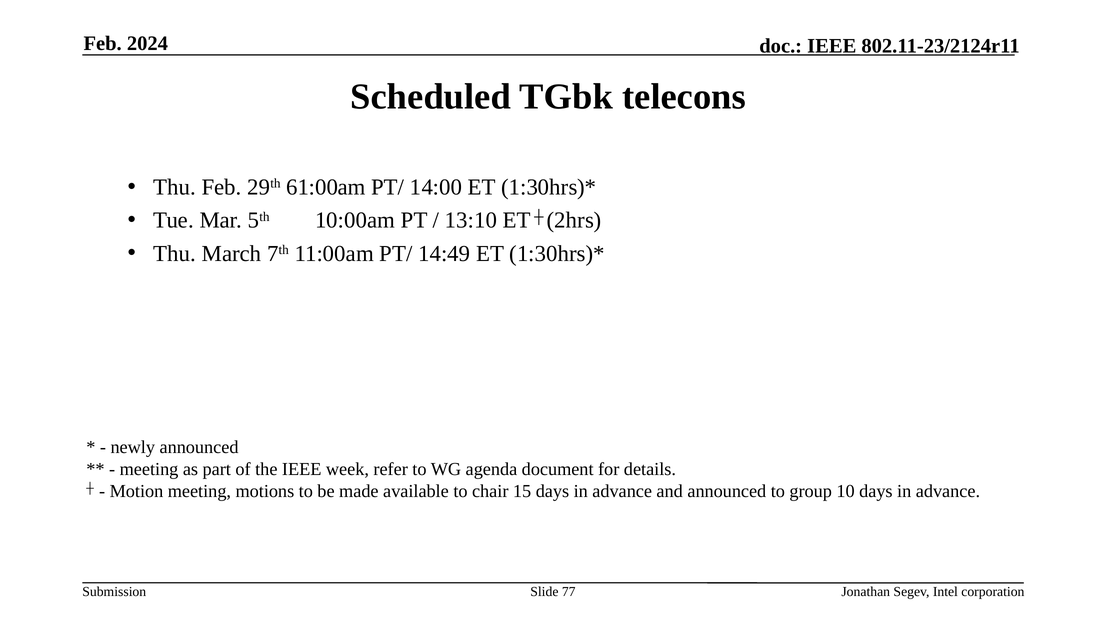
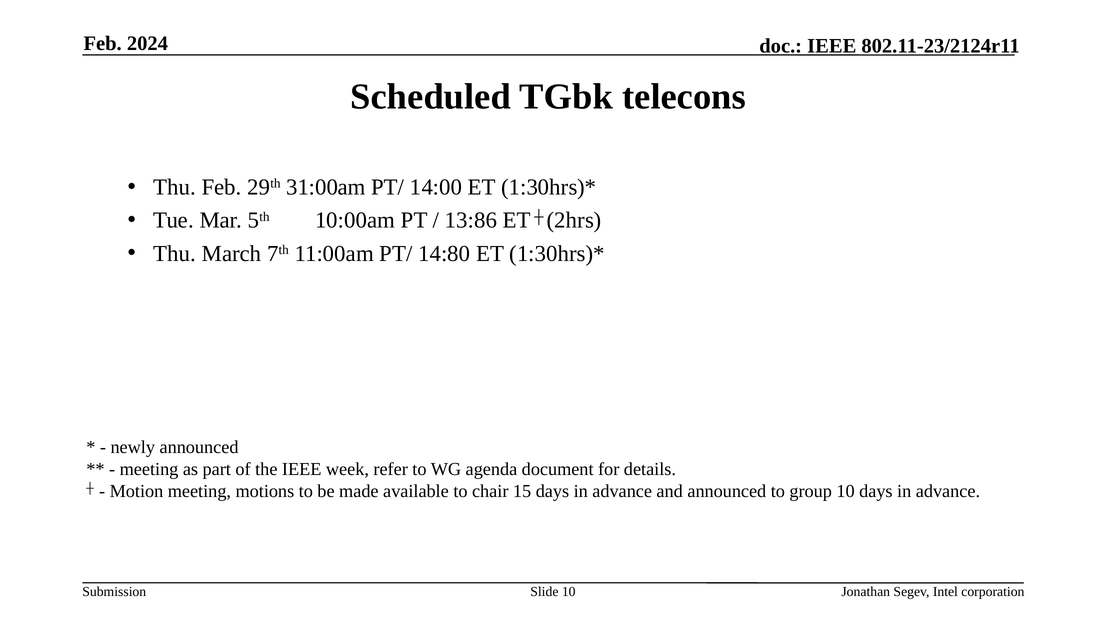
61:00am: 61:00am -> 31:00am
13:10: 13:10 -> 13:86
14:49: 14:49 -> 14:80
Slide 77: 77 -> 10
